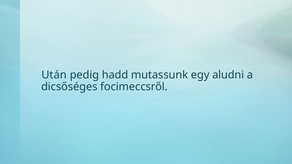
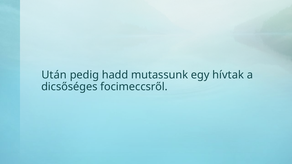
aludni: aludni -> hívtak
